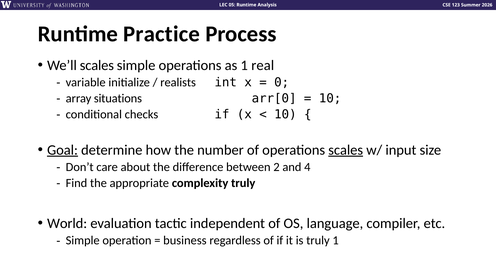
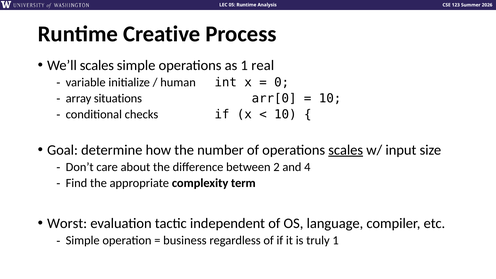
Practice: Practice -> Creative
realists: realists -> human
Goal underline: present -> none
complexity truly: truly -> term
World: World -> Worst
